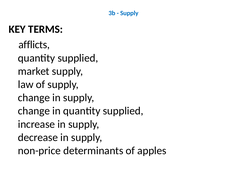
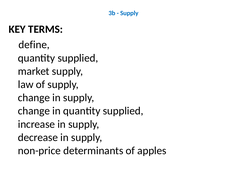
afflicts: afflicts -> define
